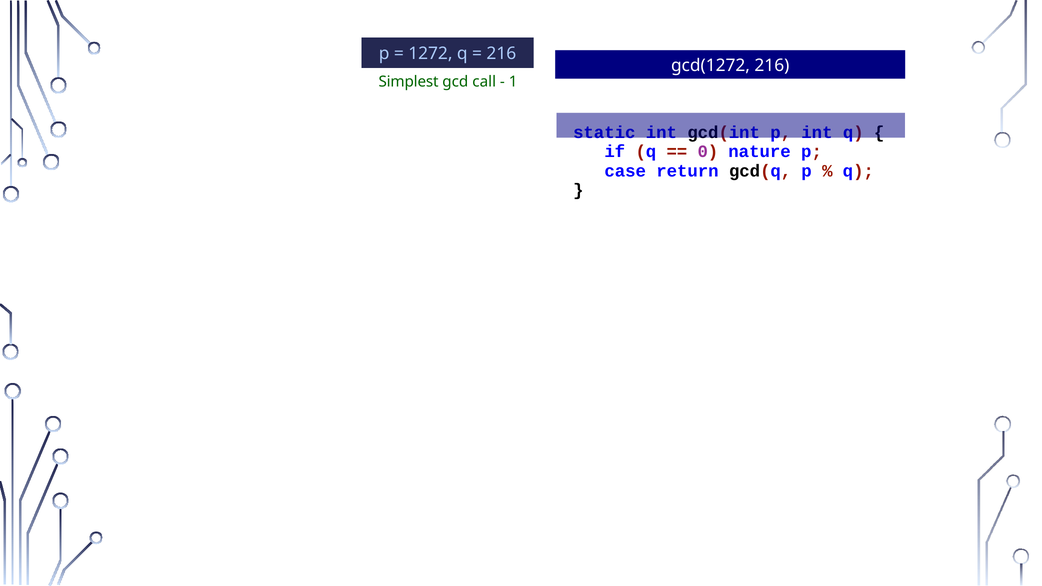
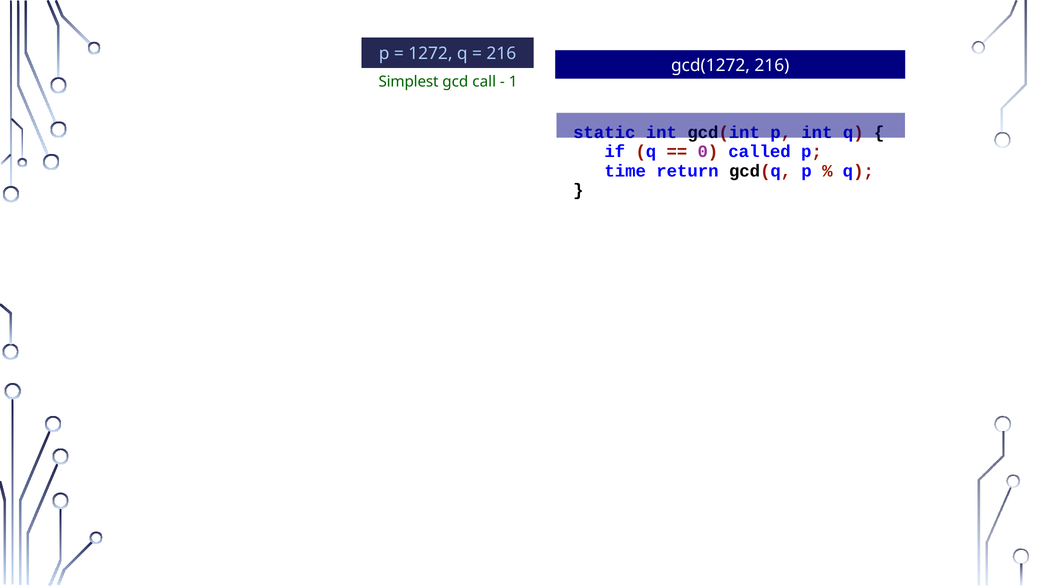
nature: nature -> called
case: case -> time
